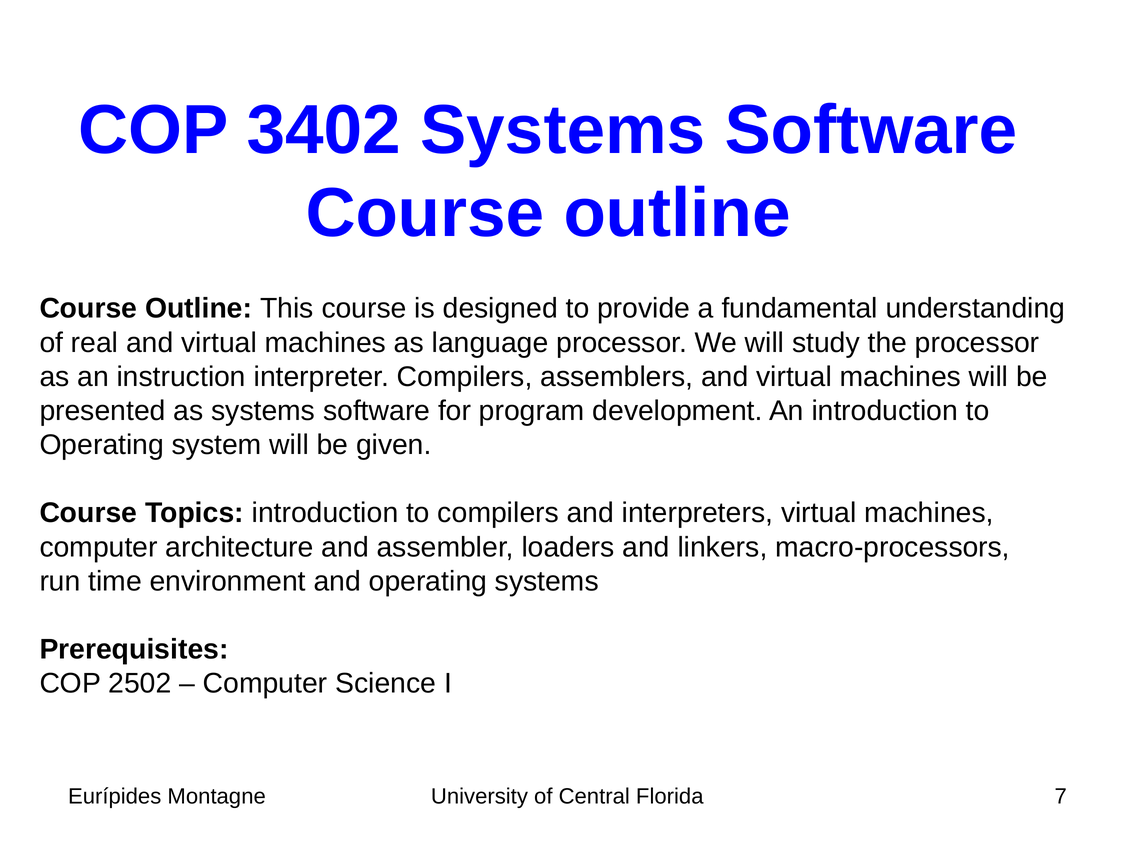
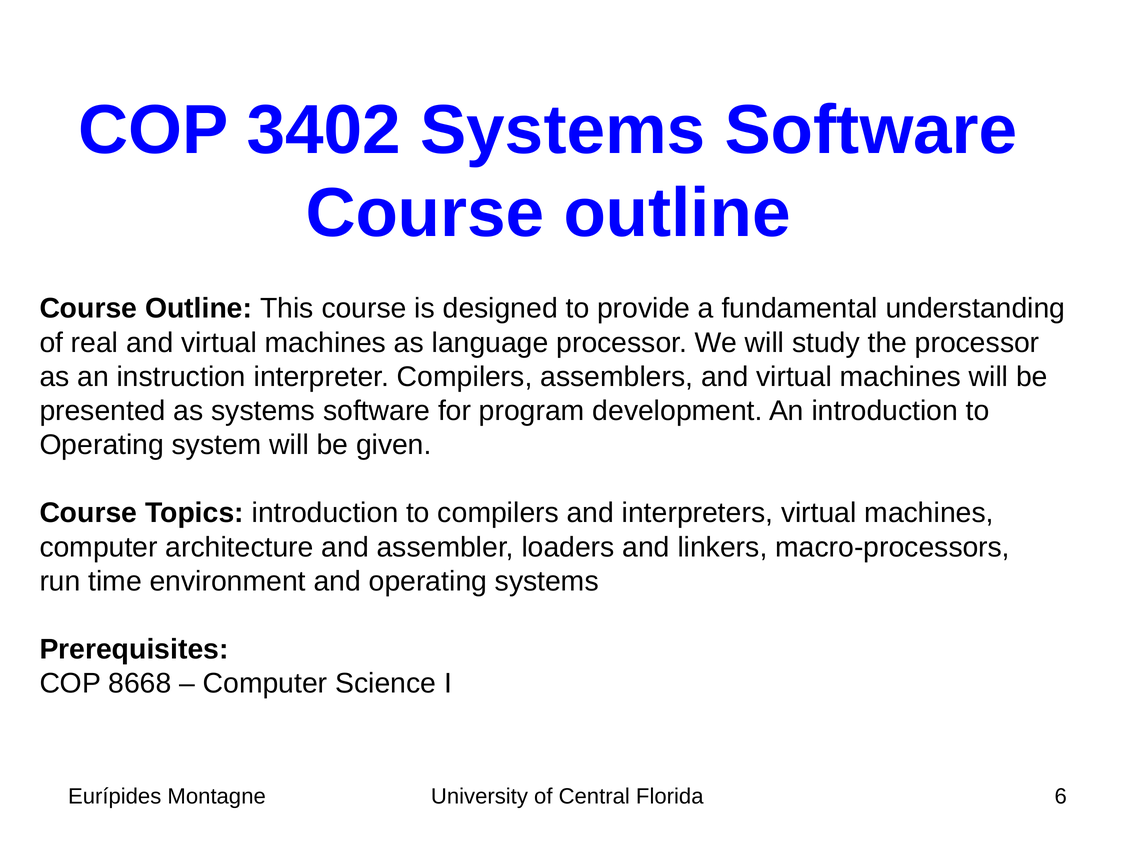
2502: 2502 -> 8668
7: 7 -> 6
